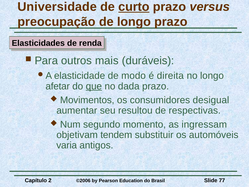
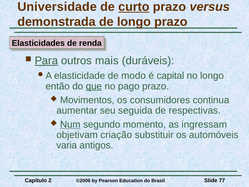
preocupação: preocupação -> demonstrada
Para underline: none -> present
direita: direita -> capital
afetar: afetar -> então
dada: dada -> pago
desigual: desigual -> continua
resultou: resultou -> seguida
Num underline: none -> present
tendem: tendem -> criação
